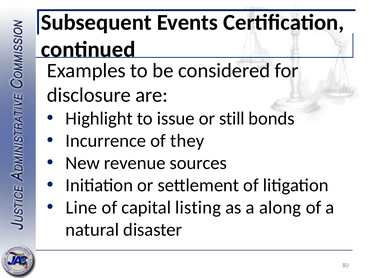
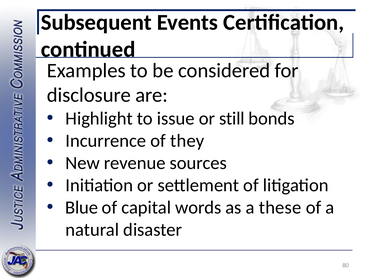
Line: Line -> Blue
listing: listing -> words
along: along -> these
